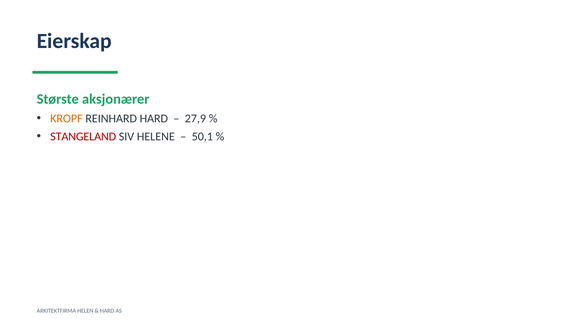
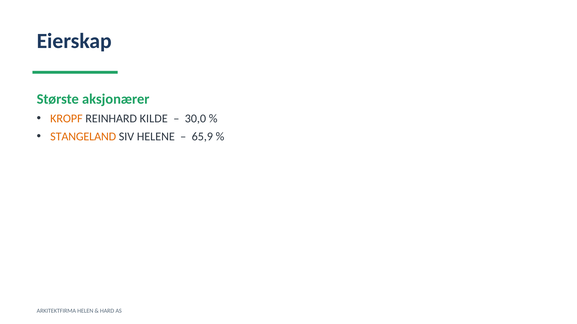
REINHARD HARD: HARD -> KILDE
27,9: 27,9 -> 30,0
STANGELAND colour: red -> orange
50,1: 50,1 -> 65,9
